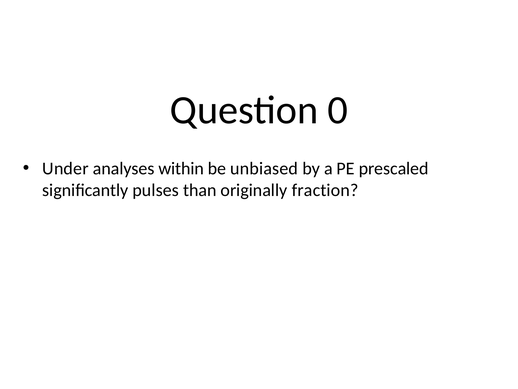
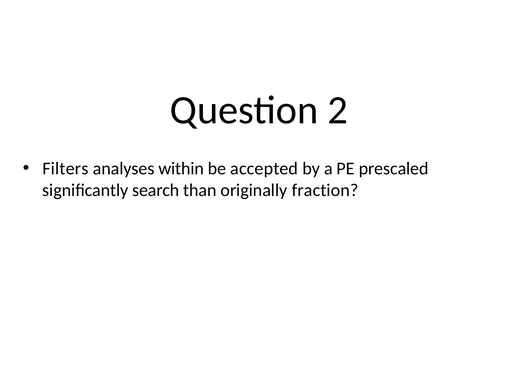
0: 0 -> 2
Under: Under -> Filters
unbiased: unbiased -> accepted
pulses: pulses -> search
